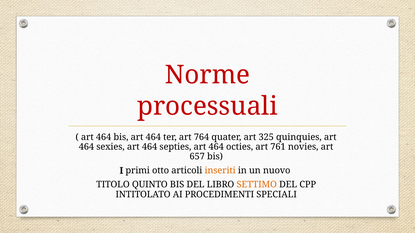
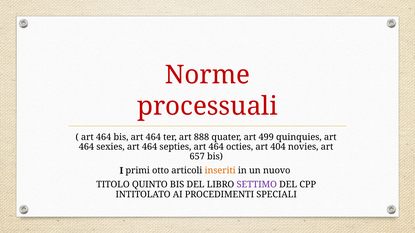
764: 764 -> 888
325: 325 -> 499
761: 761 -> 404
SETTIMO colour: orange -> purple
